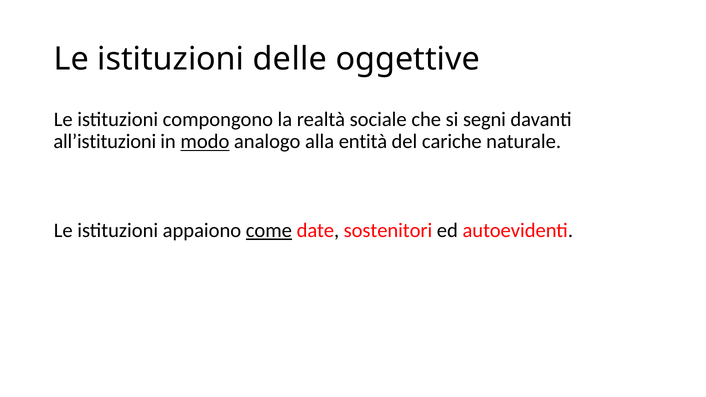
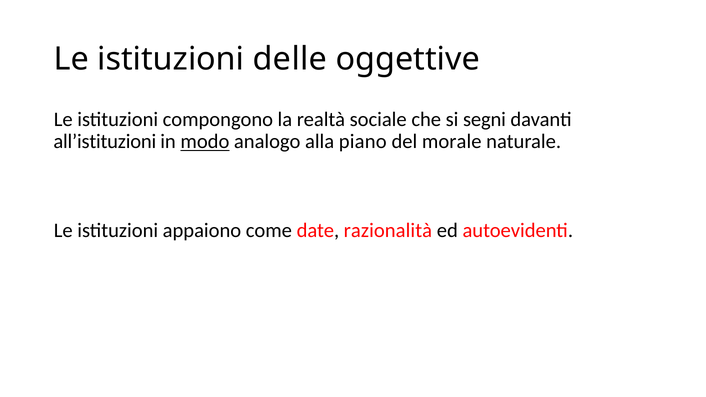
entità: entità -> piano
cariche: cariche -> morale
come underline: present -> none
sostenitori: sostenitori -> razionalità
